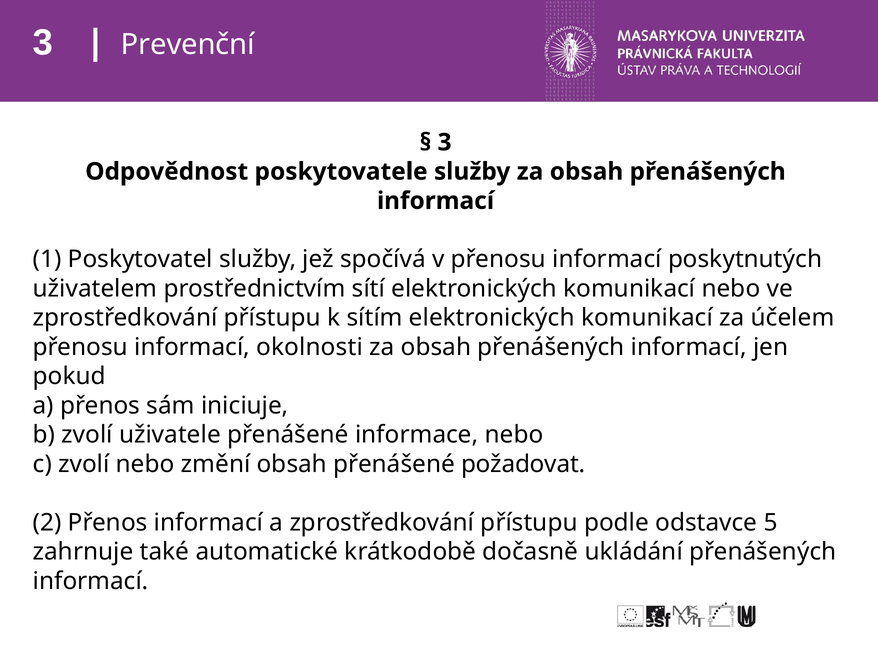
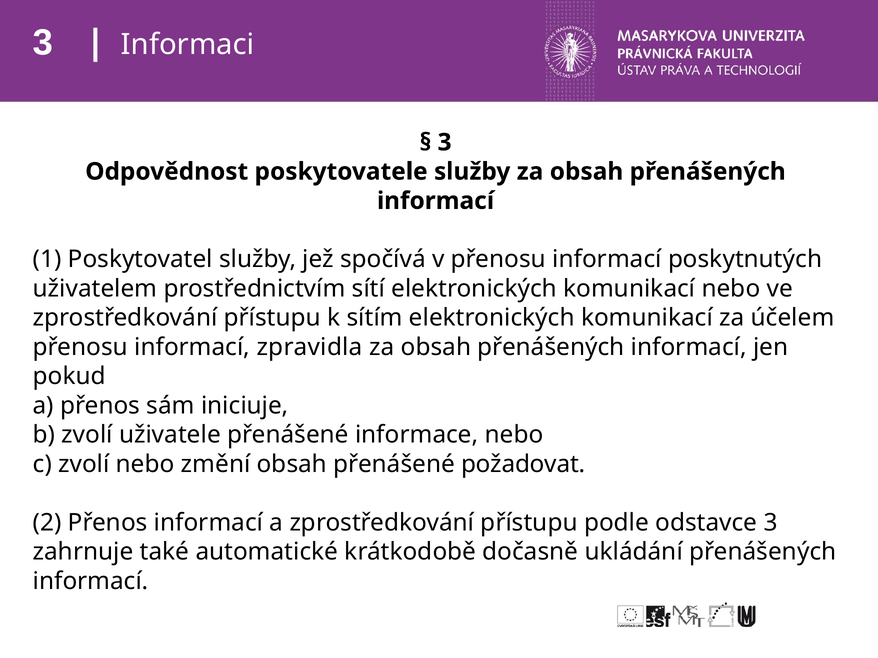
Prevenční: Prevenční -> Informaci
okolnosti: okolnosti -> zpravidla
odstavce 5: 5 -> 3
